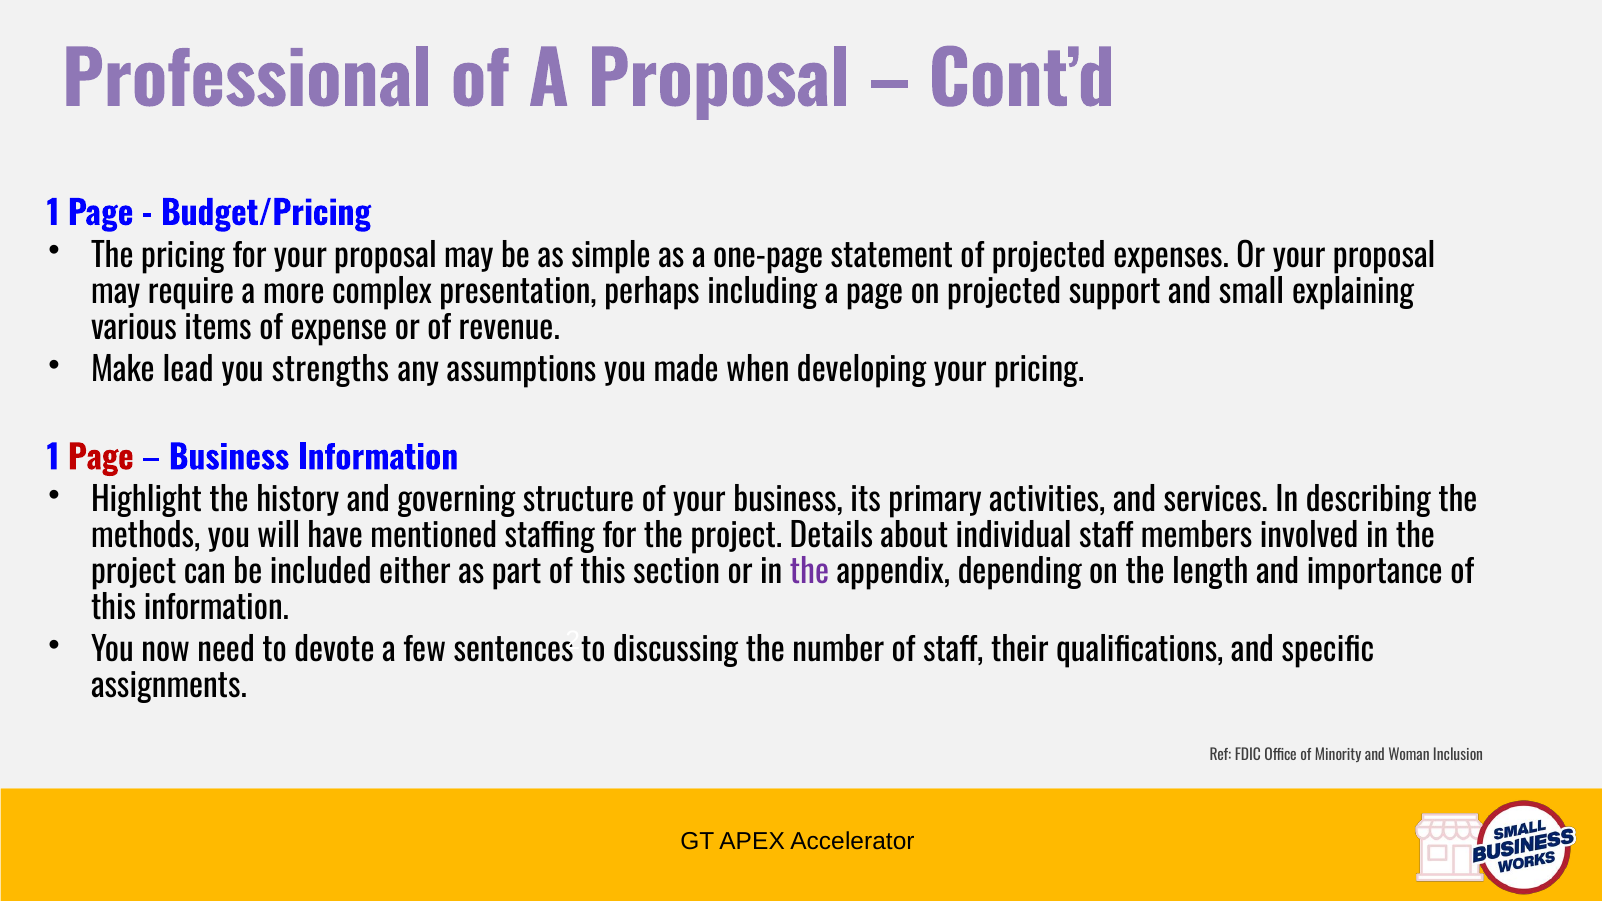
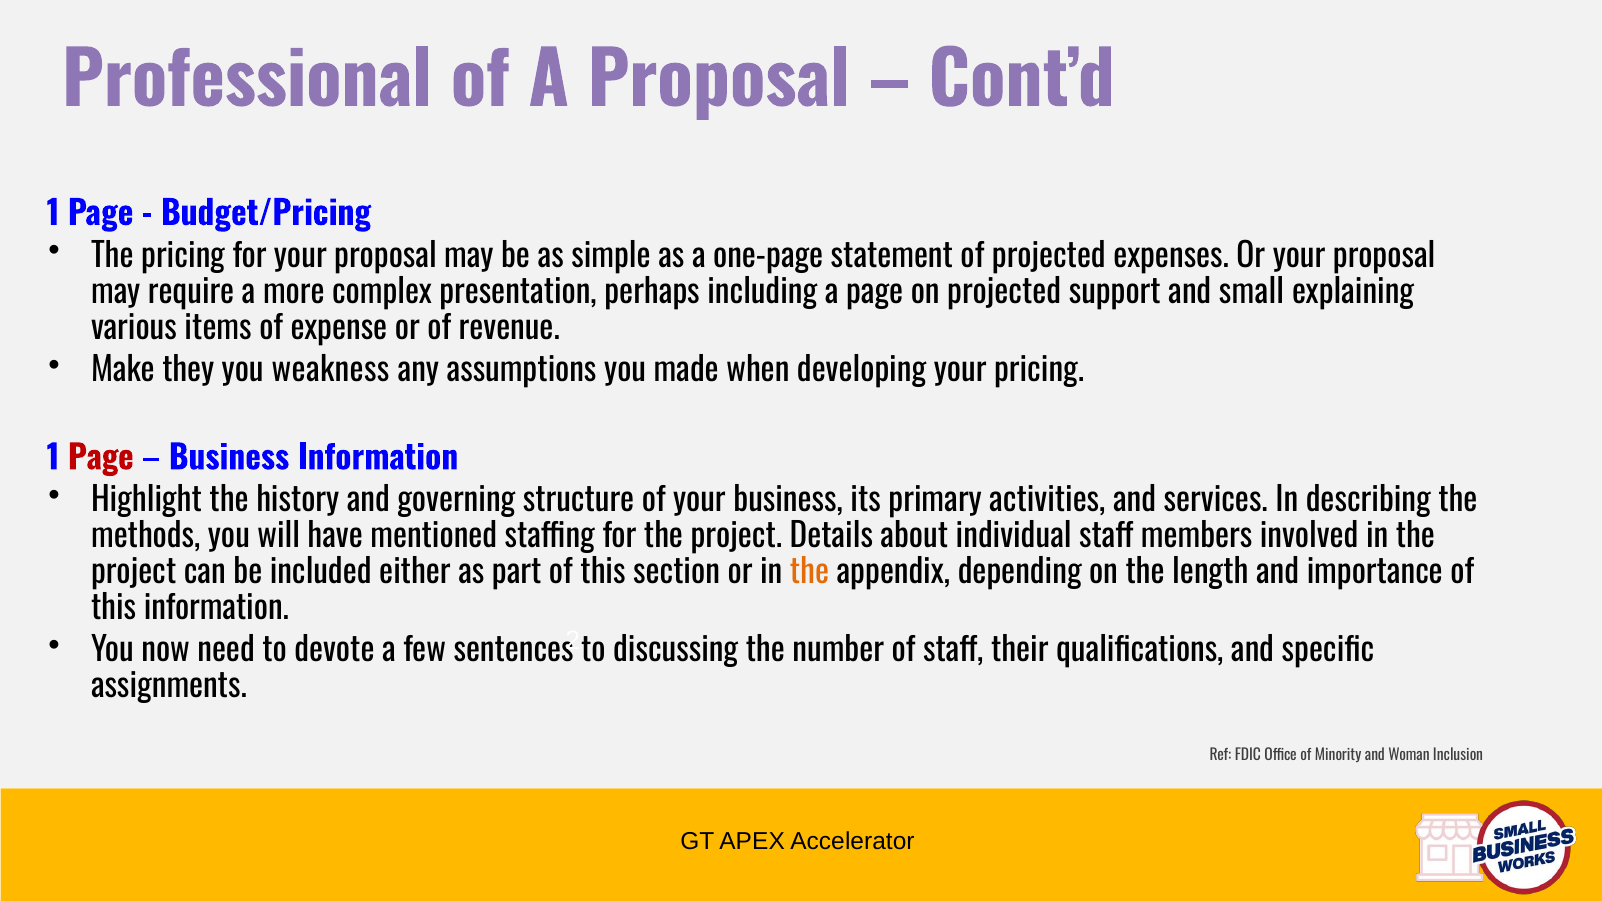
lead: lead -> they
strengths: strengths -> weakness
the at (810, 573) colour: purple -> orange
